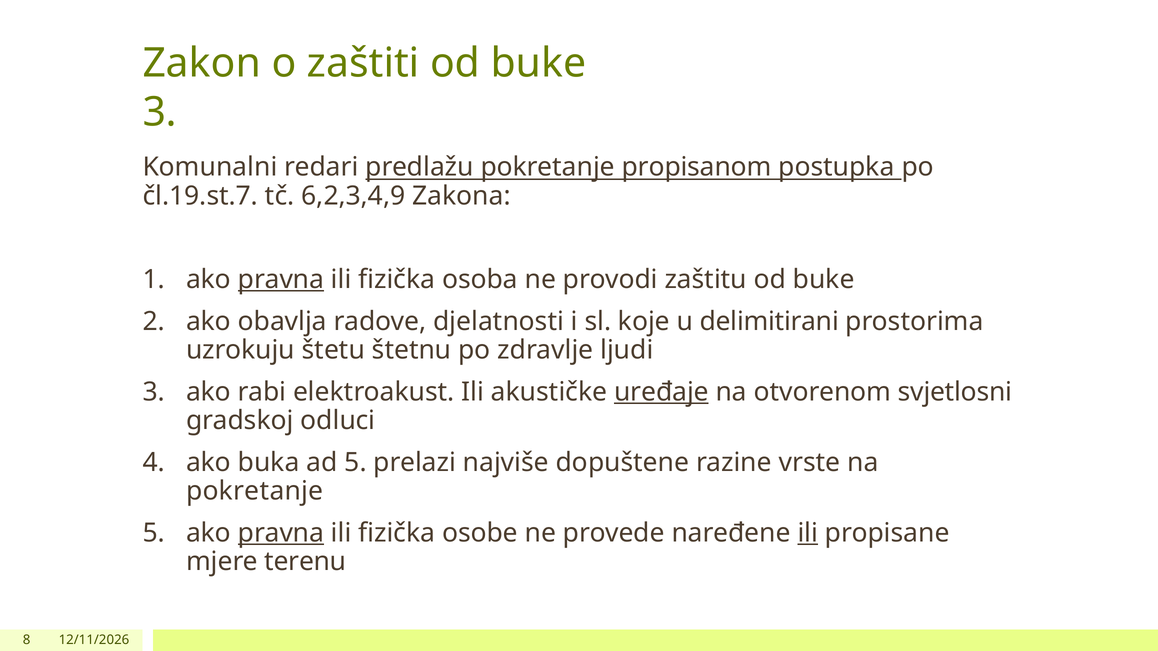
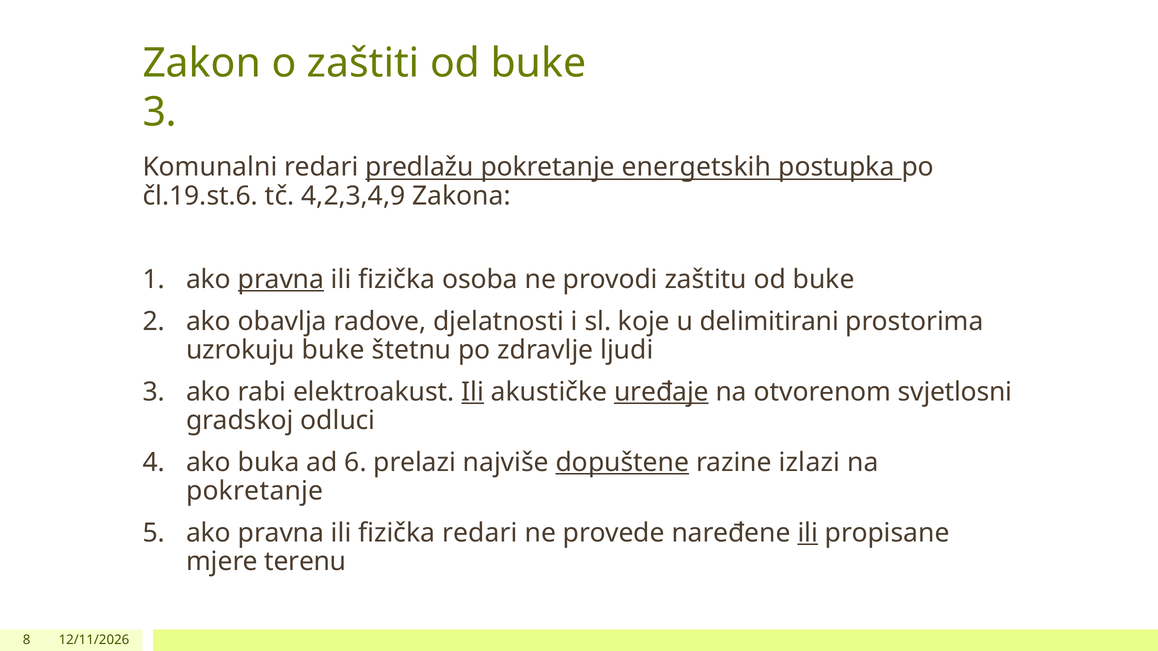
propisanom: propisanom -> energetskih
čl.19.st.7: čl.19.st.7 -> čl.19.st.6
6,2,3,4,9: 6,2,3,4,9 -> 4,2,3,4,9
uzrokuju štetu: štetu -> buke
Ili at (473, 392) underline: none -> present
ad 5: 5 -> 6
dopuštene underline: none -> present
vrste: vrste -> izlazi
pravna at (281, 533) underline: present -> none
fizička osobe: osobe -> redari
